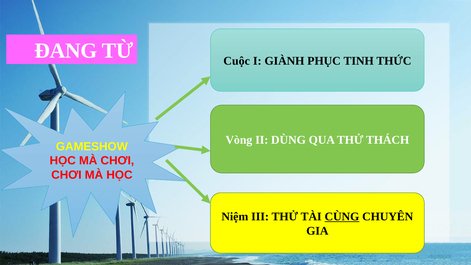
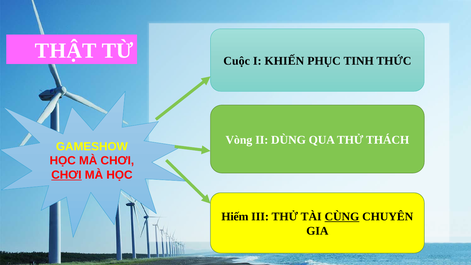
ĐANG: ĐANG -> THẬT
GIÀNH: GIÀNH -> KHIẾN
CHƠI at (66, 175) underline: none -> present
Niệm: Niệm -> Hiếm
